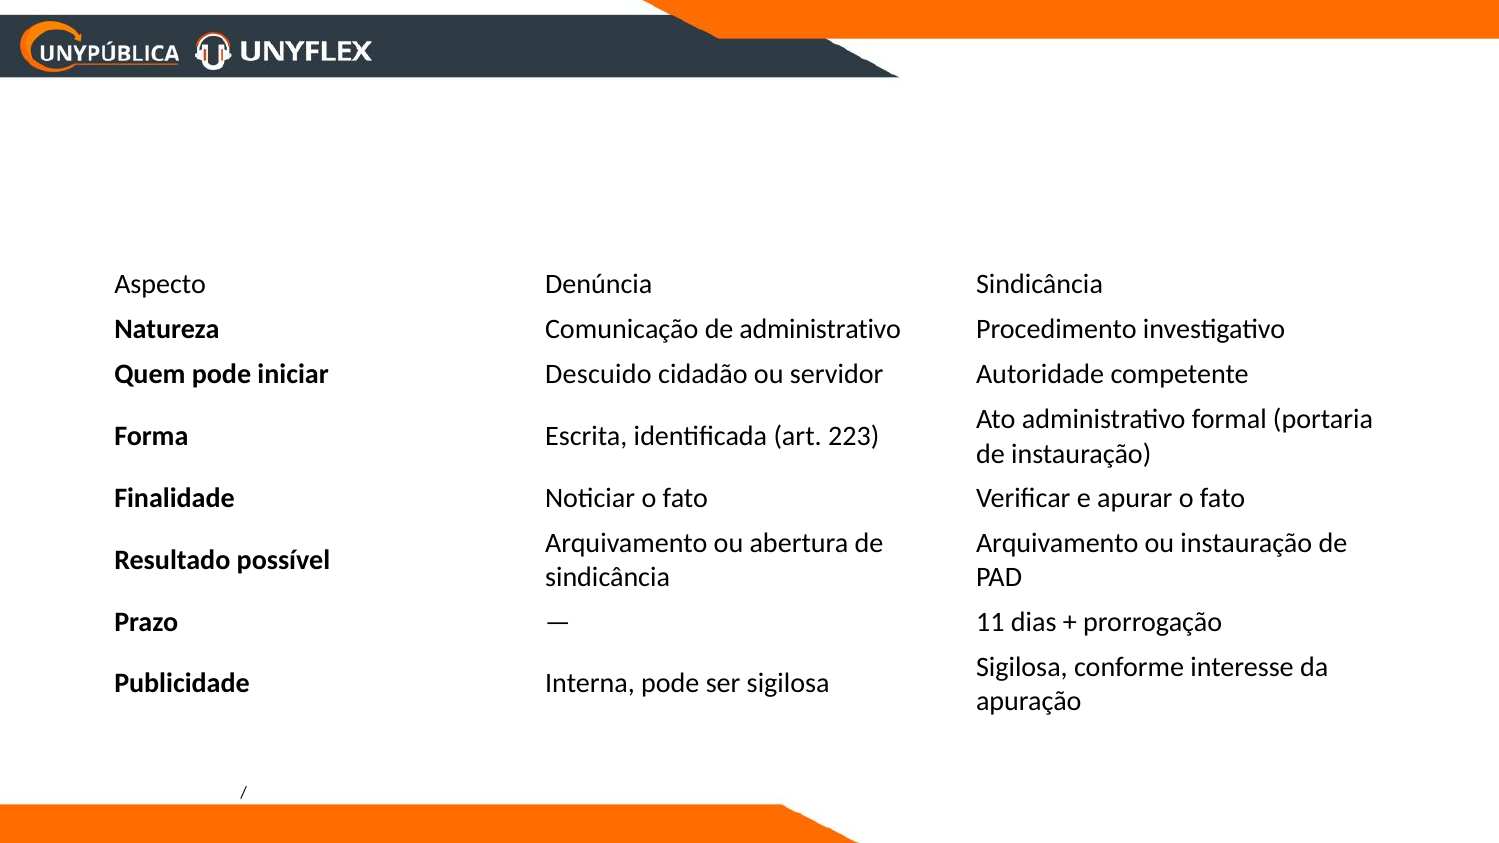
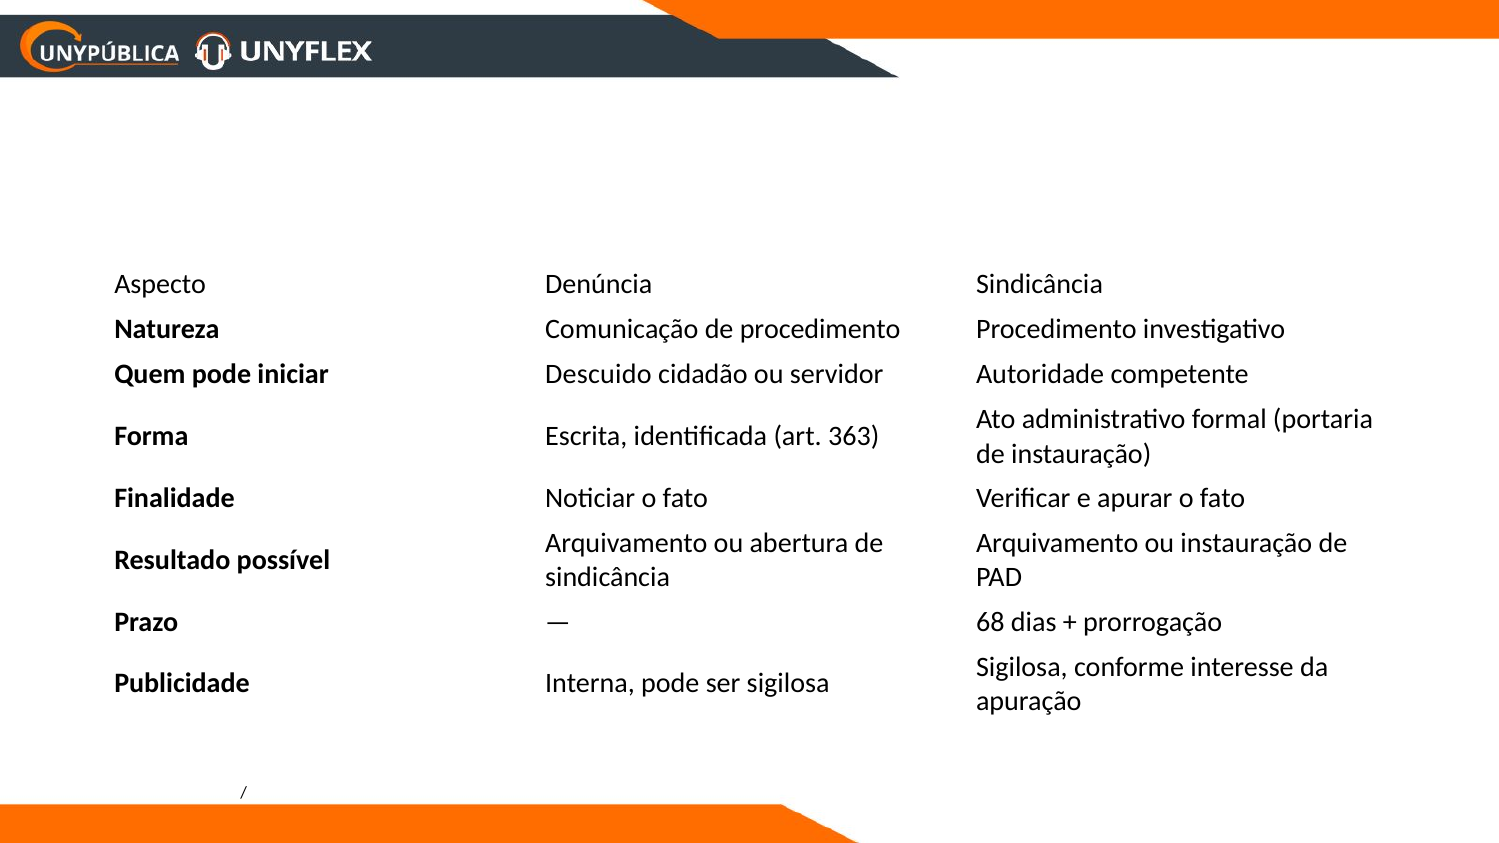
de administrativo: administrativo -> procedimento
223: 223 -> 363
11: 11 -> 68
